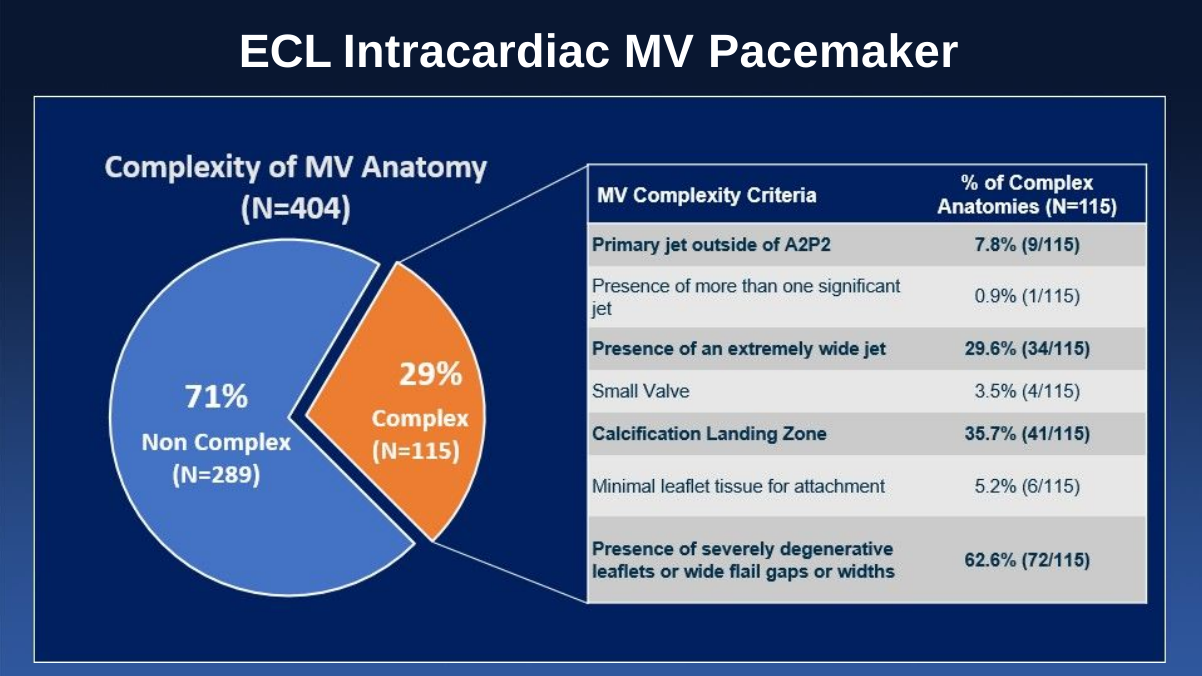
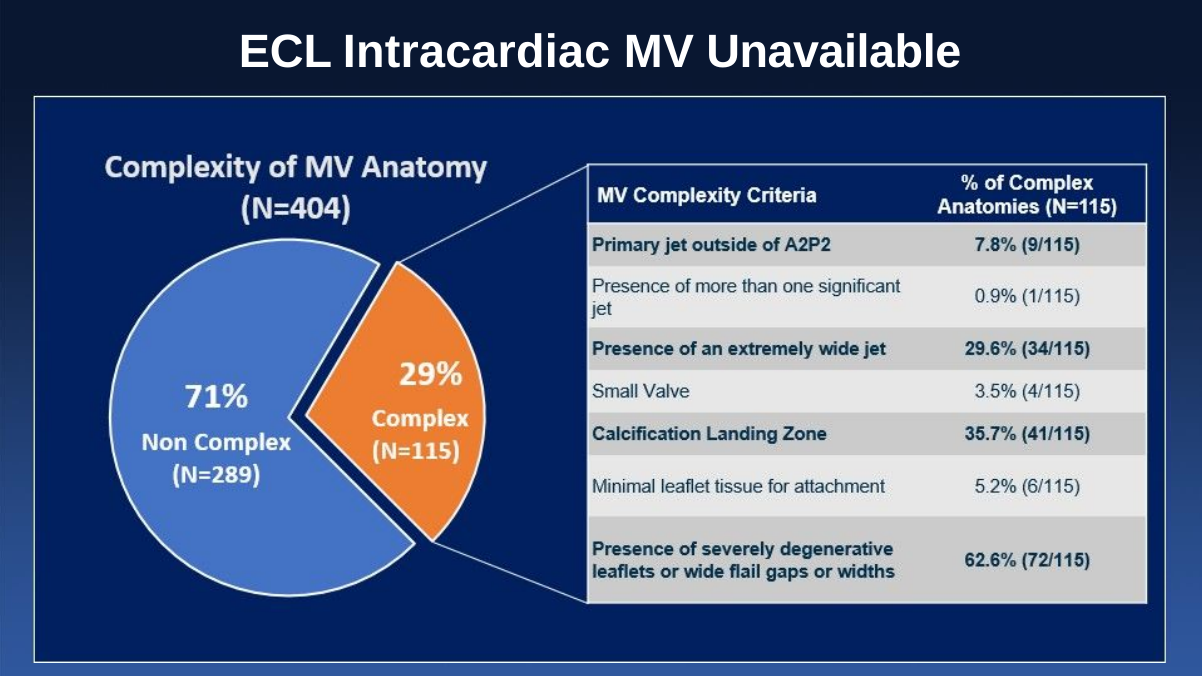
Pacemaker: Pacemaker -> Unavailable
